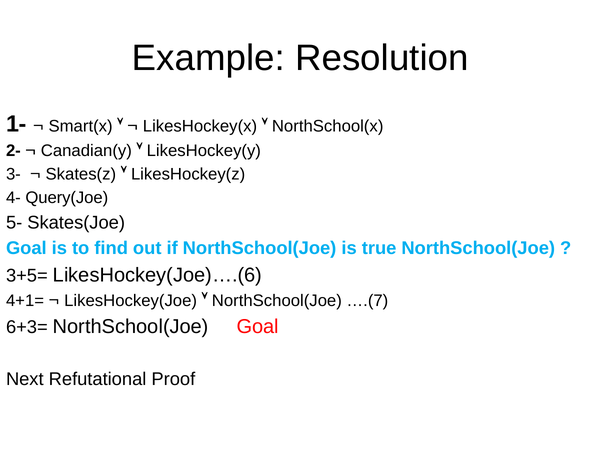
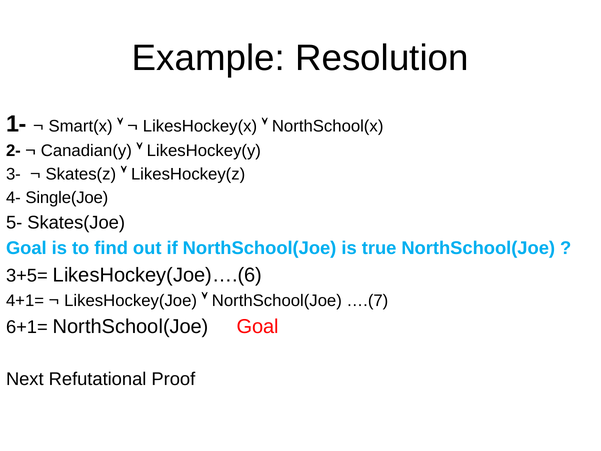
Query(Joe: Query(Joe -> Single(Joe
6+3=: 6+3= -> 6+1=
